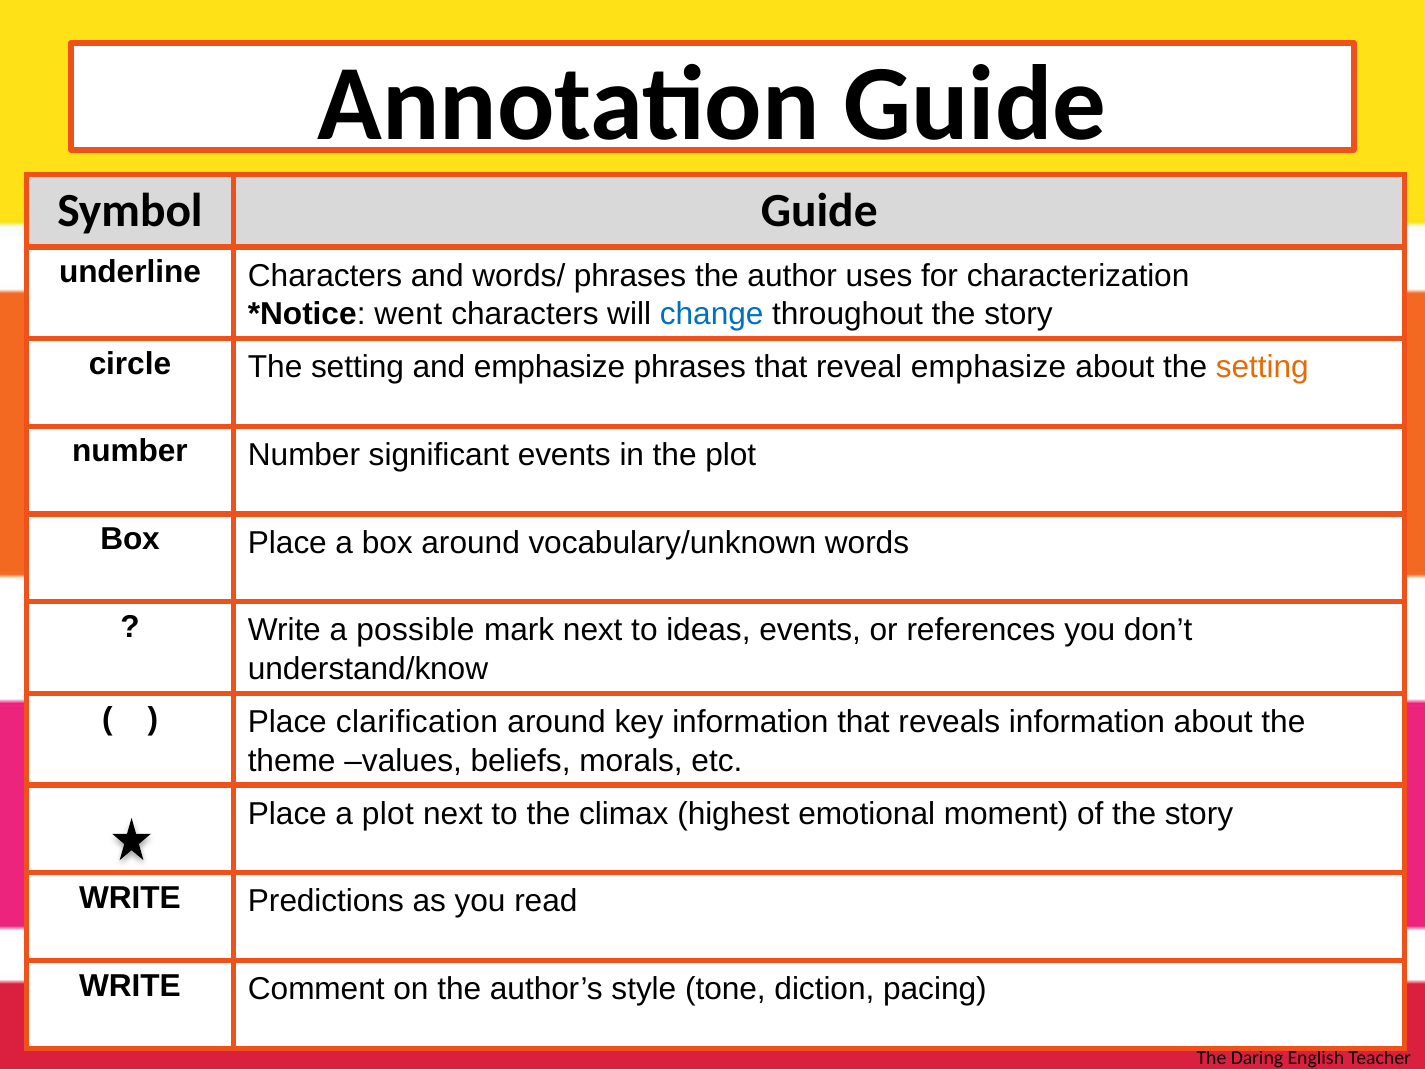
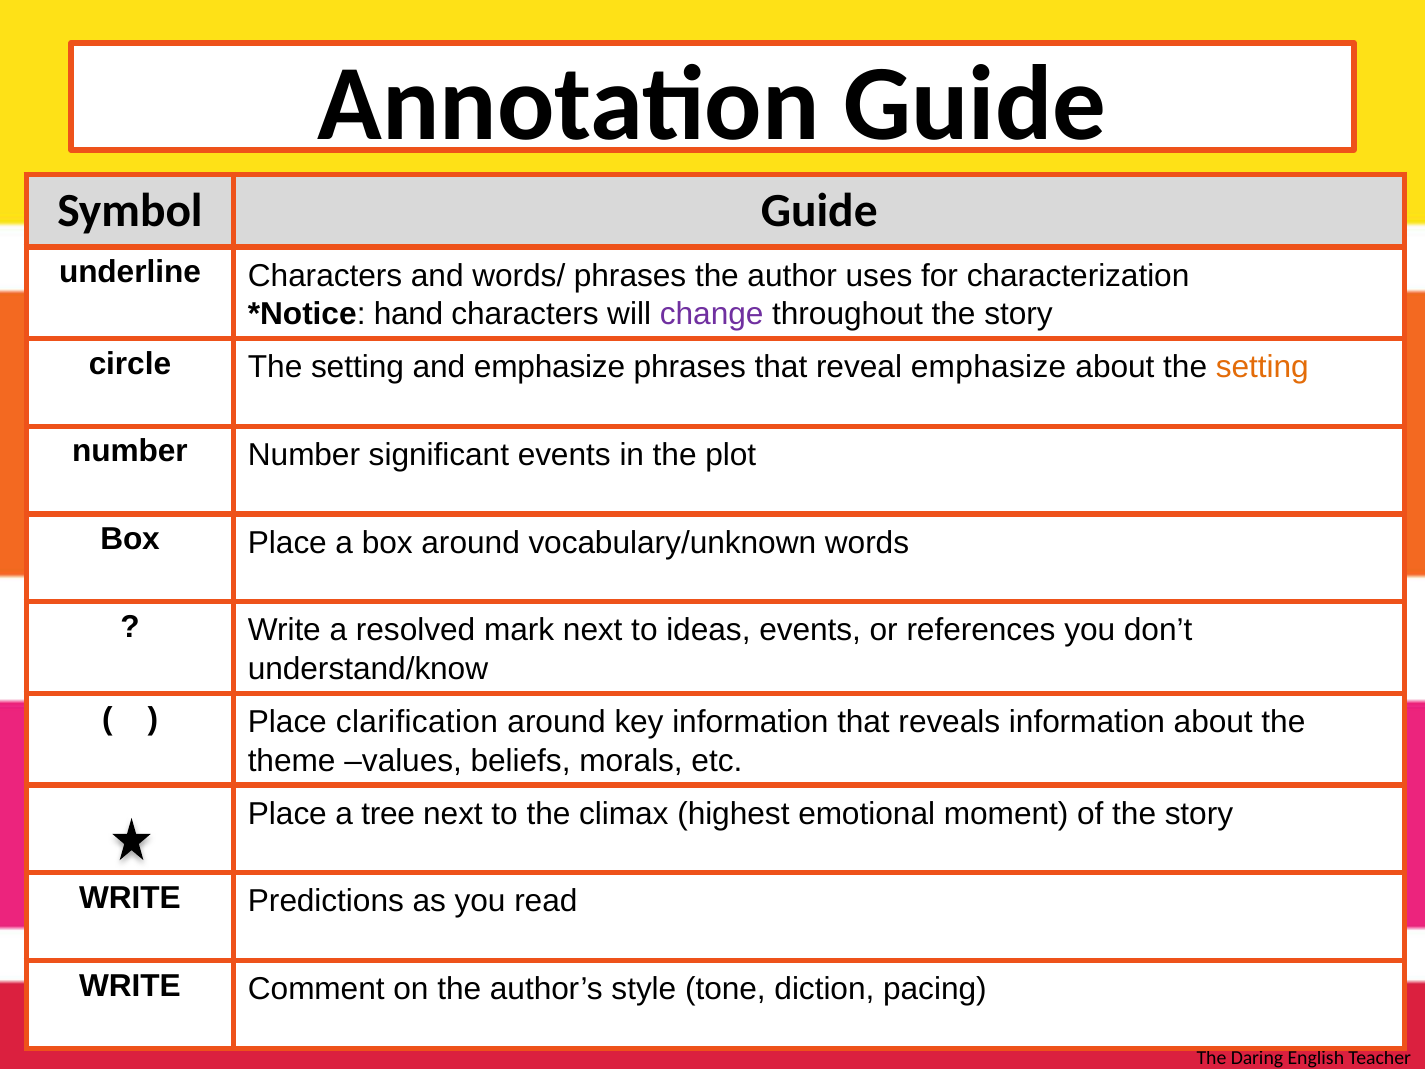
went: went -> hand
change colour: blue -> purple
possible: possible -> resolved
a plot: plot -> tree
